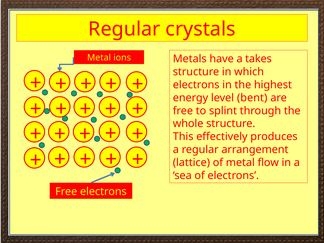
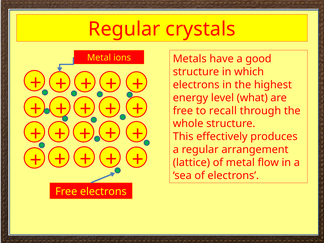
takes: takes -> good
bent: bent -> what
splint: splint -> recall
